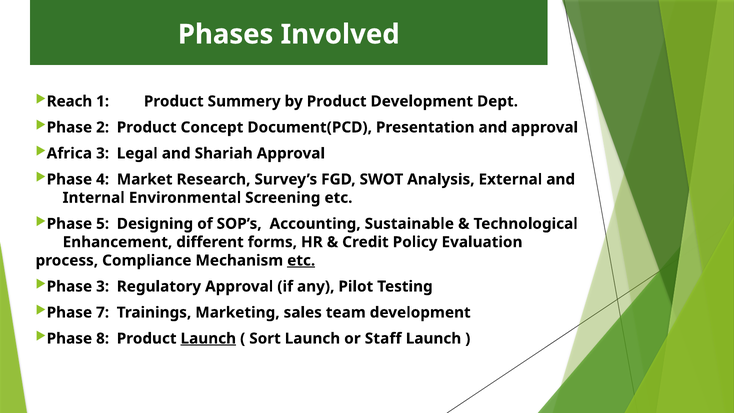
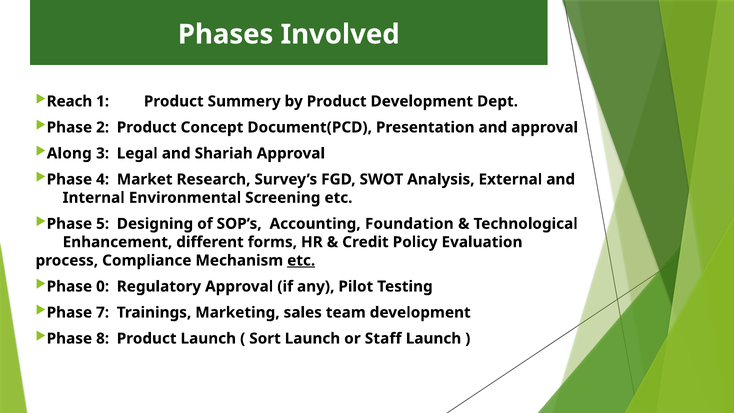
Africa: Africa -> Along
Sustainable: Sustainable -> Foundation
Phase 3: 3 -> 0
Launch at (208, 338) underline: present -> none
